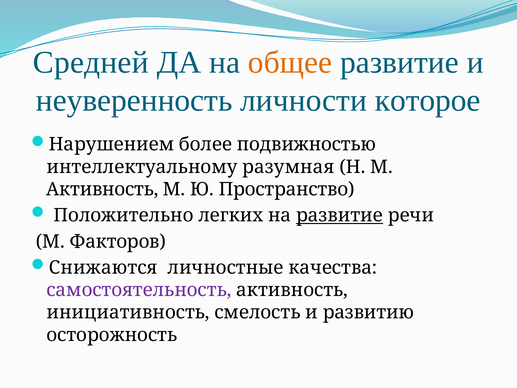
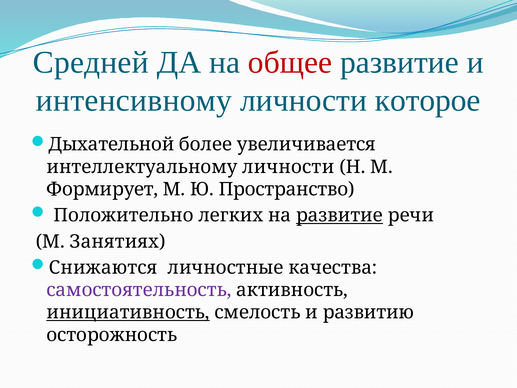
общее colour: orange -> red
неуверенность: неуверенность -> интенсивному
Нарушением: Нарушением -> Дыхательной
подвижностью: подвижностью -> увеличивается
интеллектуальному разумная: разумная -> личности
Активность at (102, 189): Активность -> Формирует
Факторов: Факторов -> Занятиях
инициативность underline: none -> present
